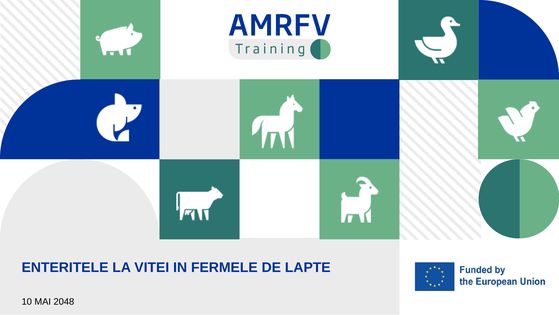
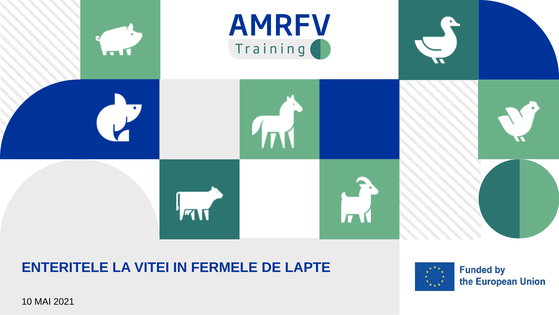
2048: 2048 -> 2021
